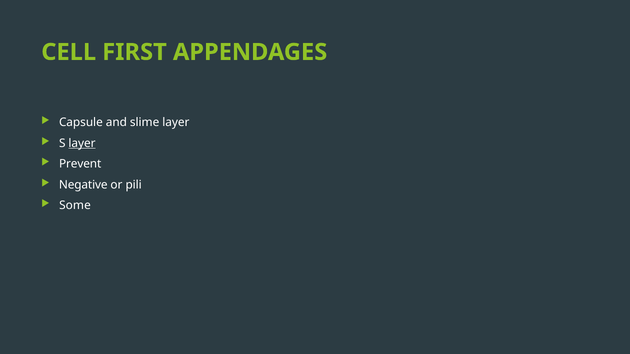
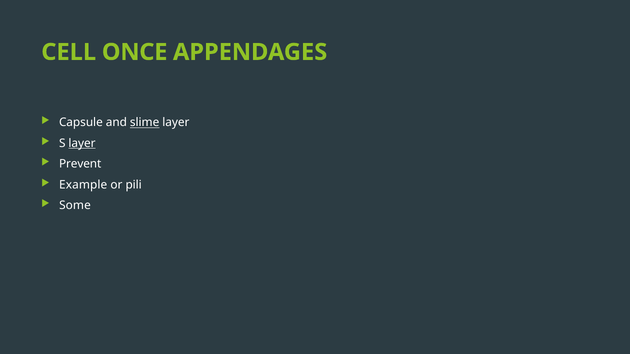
FIRST: FIRST -> ONCE
slime underline: none -> present
Negative: Negative -> Example
